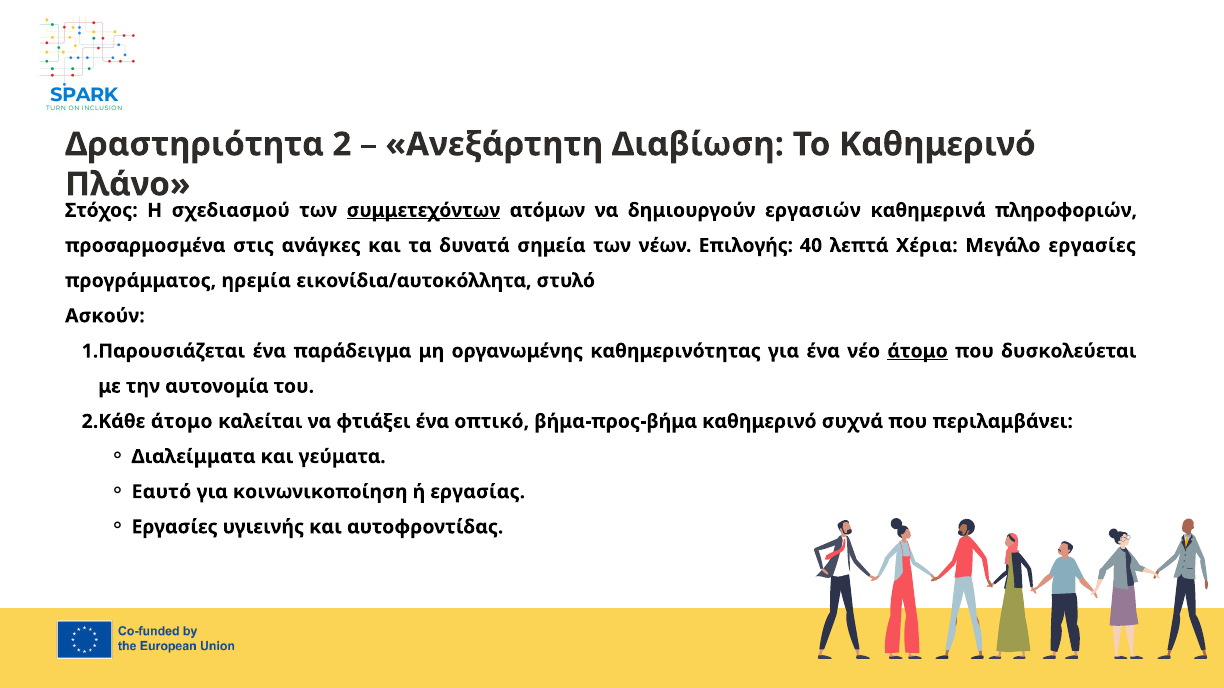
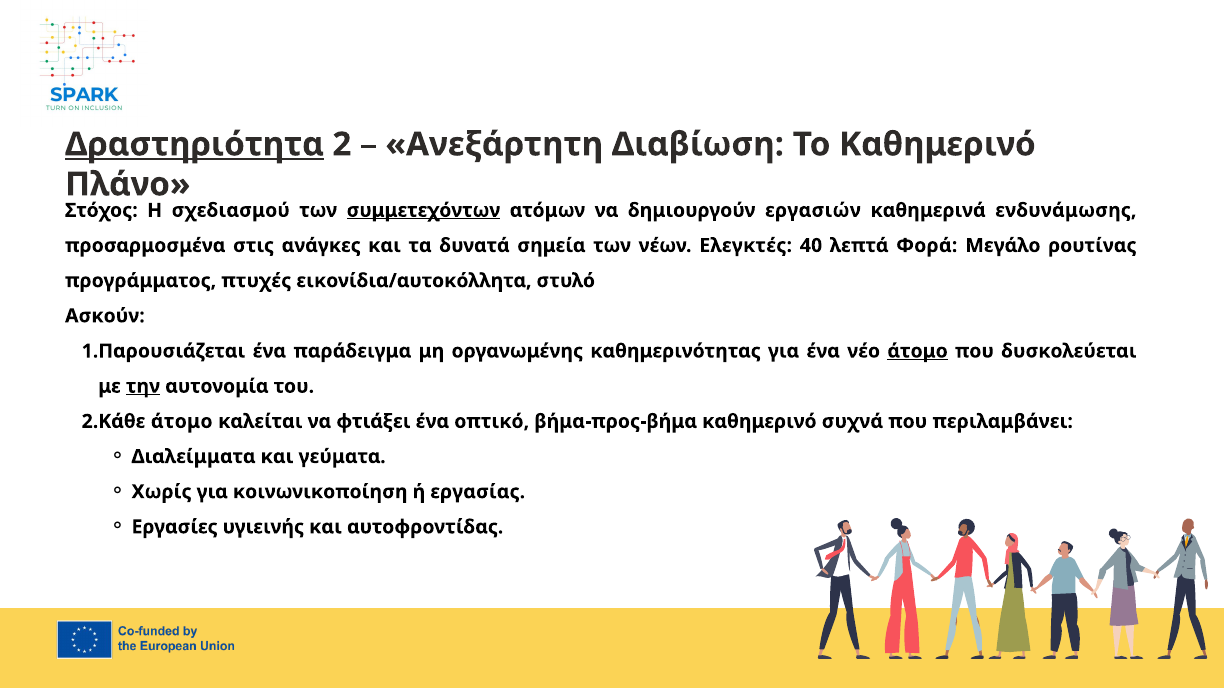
Δραστηριότητα underline: none -> present
πληροφοριών: πληροφοριών -> ενδυνάμωσης
Επιλογής: Επιλογής -> Ελεγκτές
Χέρια: Χέρια -> Φορά
Μεγάλο εργασίες: εργασίες -> ρουτίνας
ηρεμία: ηρεμία -> πτυχές
την underline: none -> present
Εαυτό: Εαυτό -> Χωρίς
